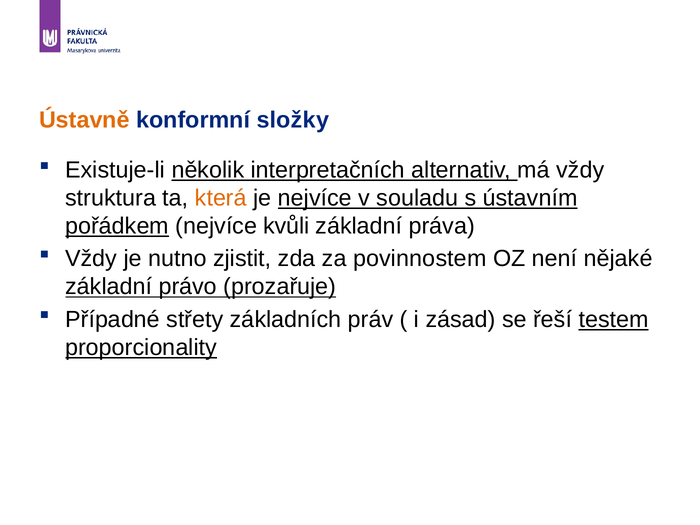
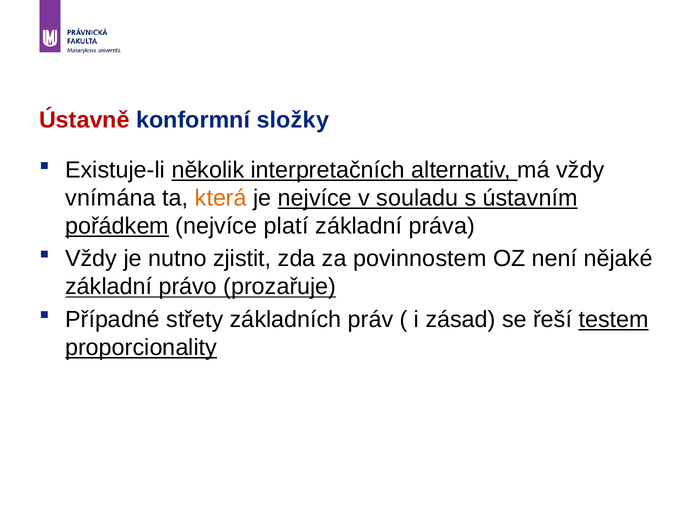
Ústavně colour: orange -> red
struktura: struktura -> vnímána
kvůli: kvůli -> platí
